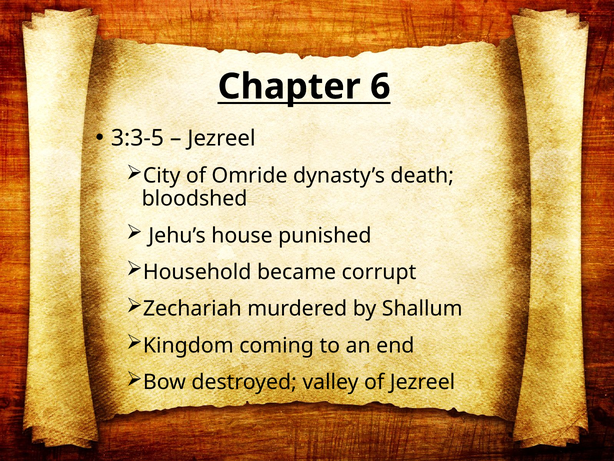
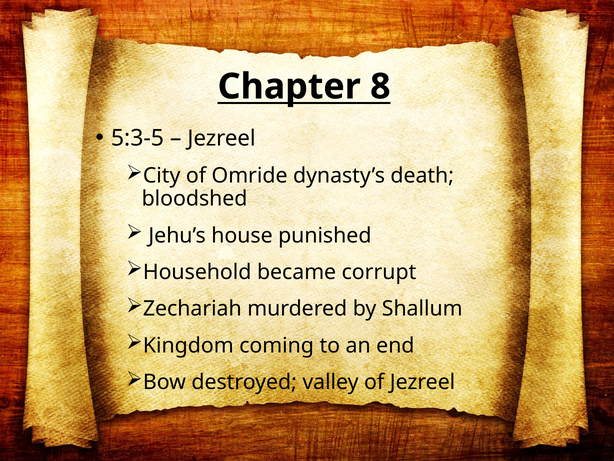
6: 6 -> 8
3:3-5: 3:3-5 -> 5:3-5
